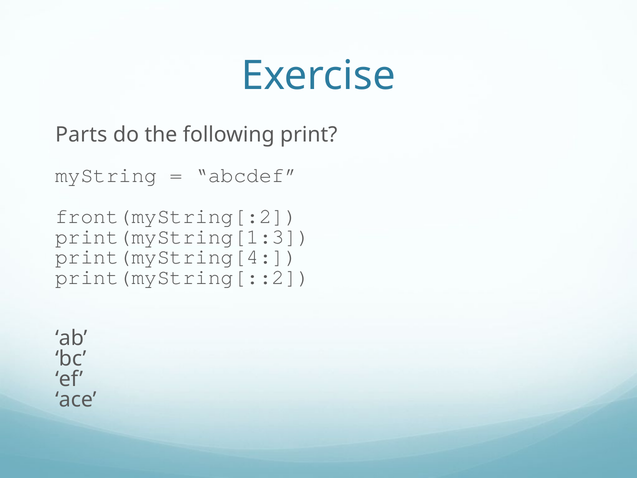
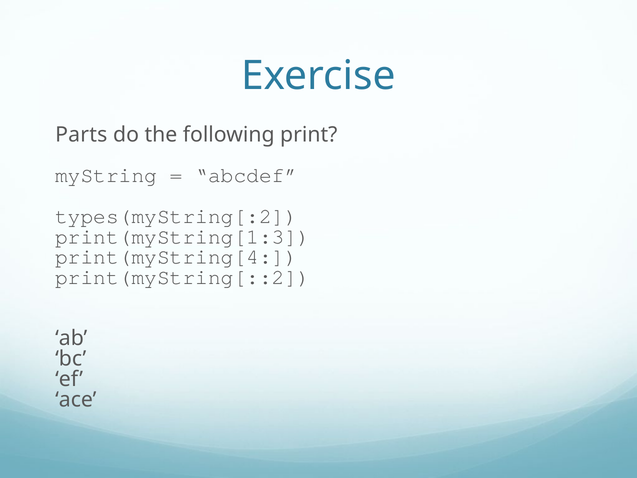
front(myString[:2: front(myString[:2 -> types(myString[:2
